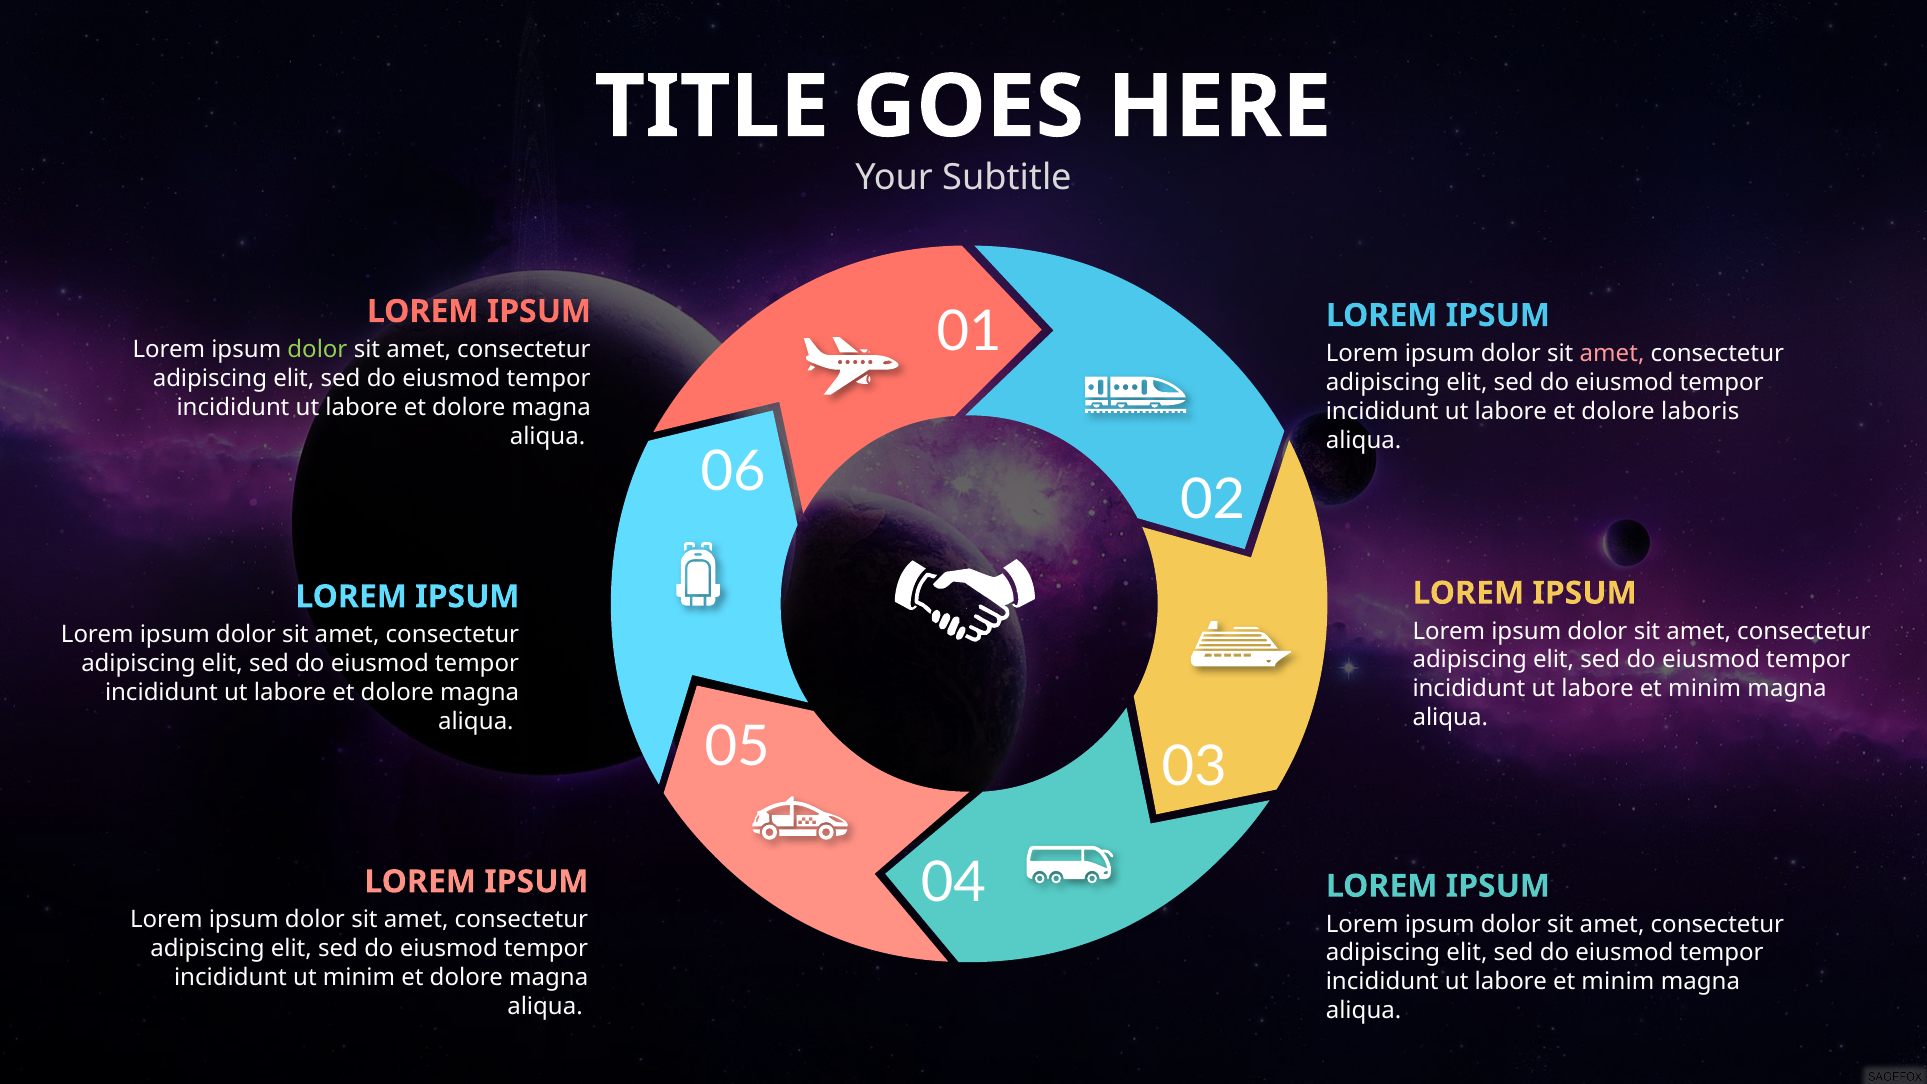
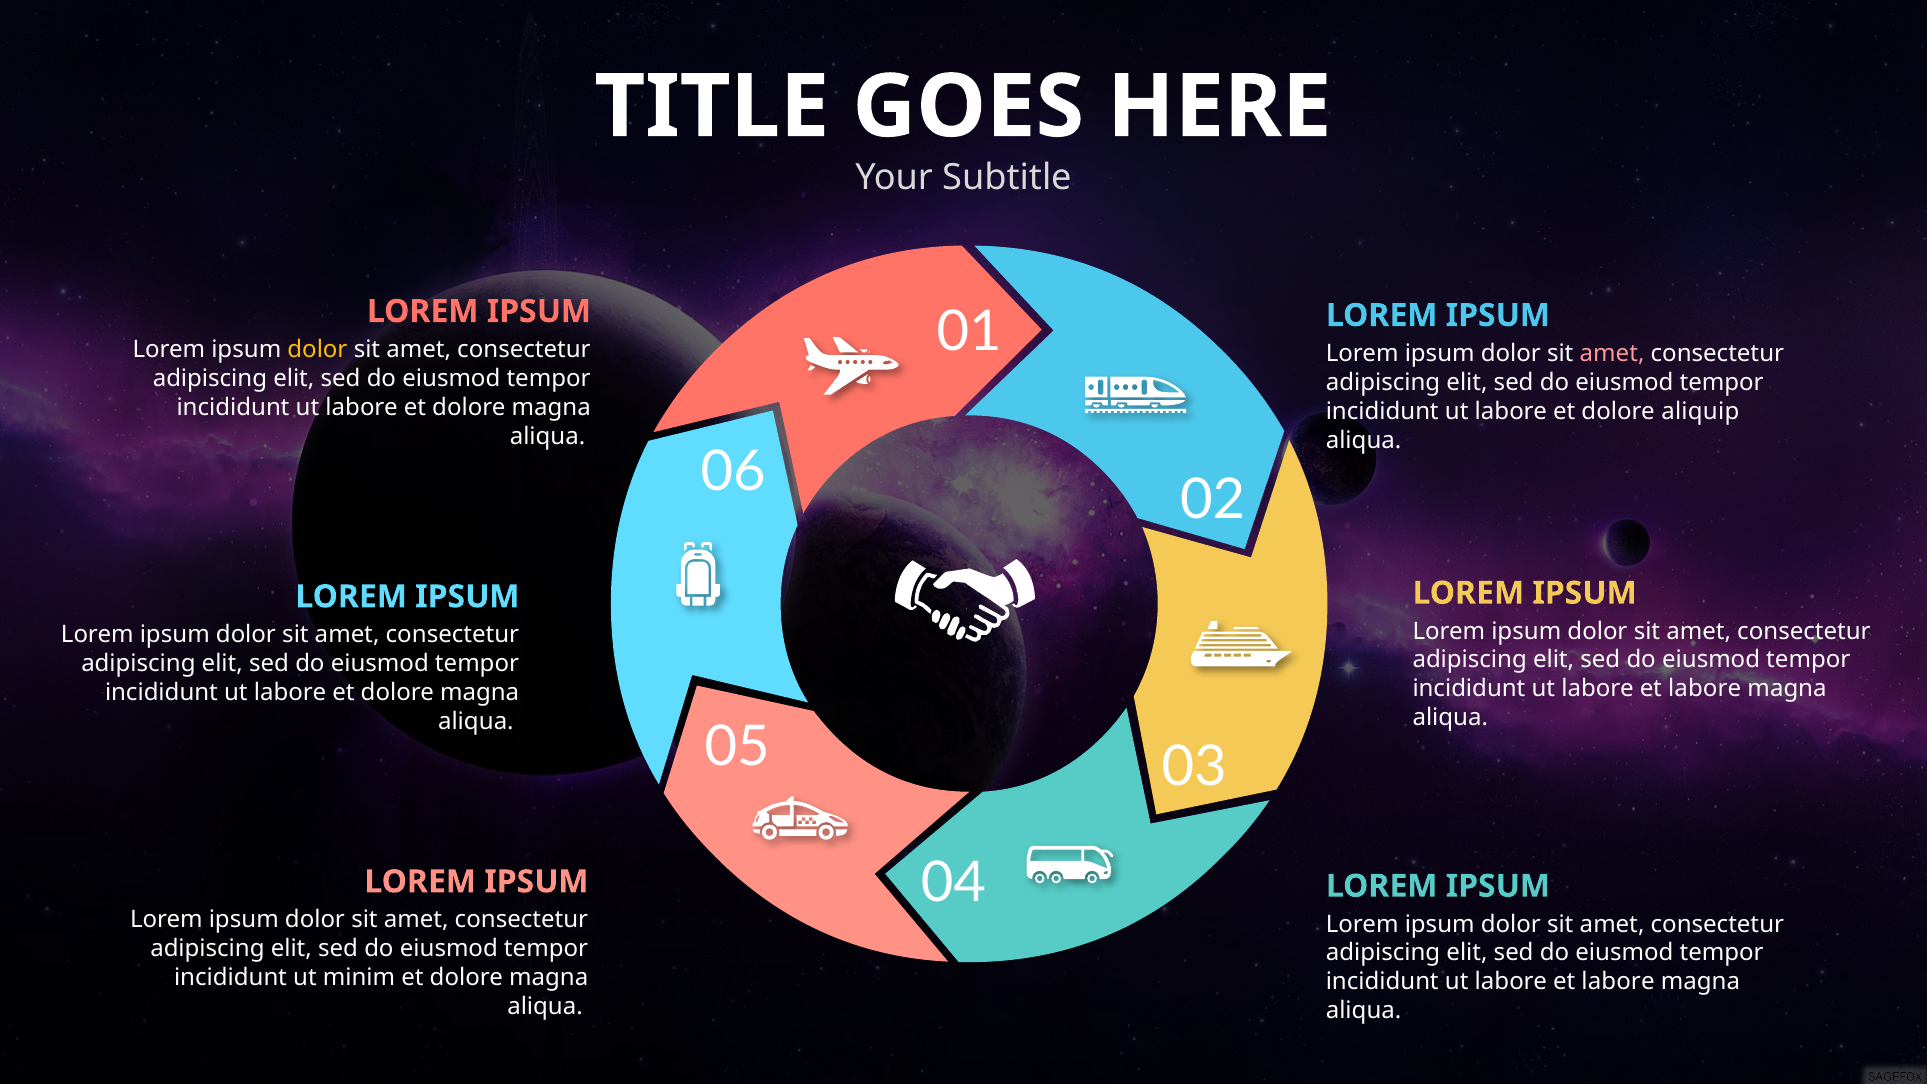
dolor at (317, 349) colour: light green -> yellow
laboris: laboris -> aliquip
minim at (1705, 689): minim -> labore
minim at (1618, 982): minim -> labore
